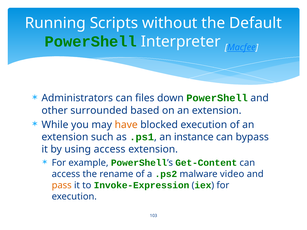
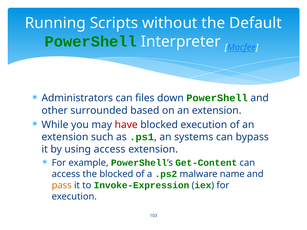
have colour: orange -> red
instance: instance -> systems
the rename: rename -> blocked
video: video -> name
